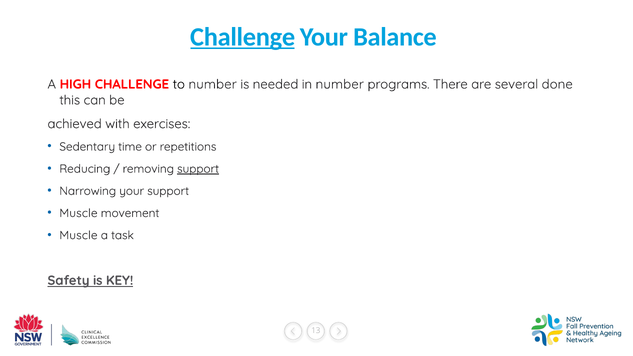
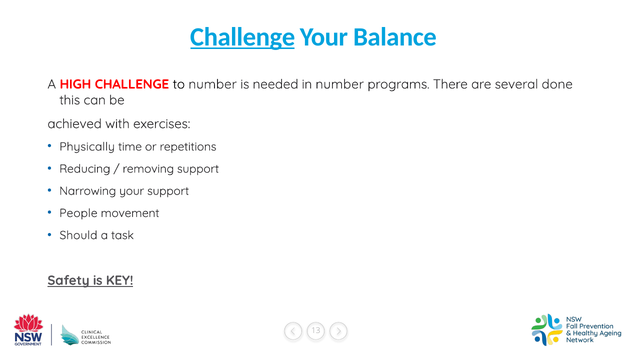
Sedentary: Sedentary -> Physically
support at (198, 169) underline: present -> none
Muscle at (78, 213): Muscle -> People
Muscle at (78, 235): Muscle -> Should
